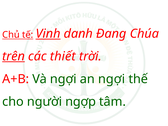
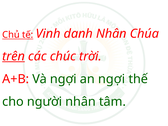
Vinh underline: present -> none
danh Đang: Đang -> Nhân
thiết: thiết -> chúc
người ngợp: ngợp -> nhân
